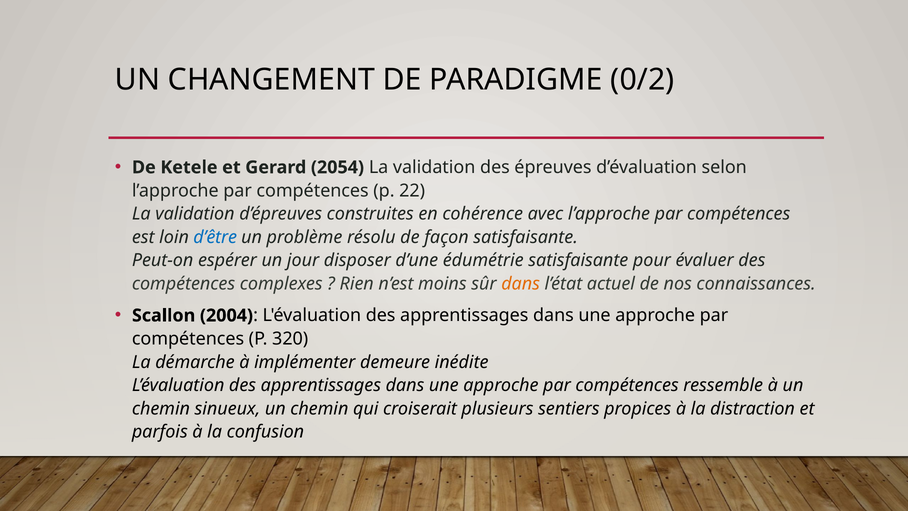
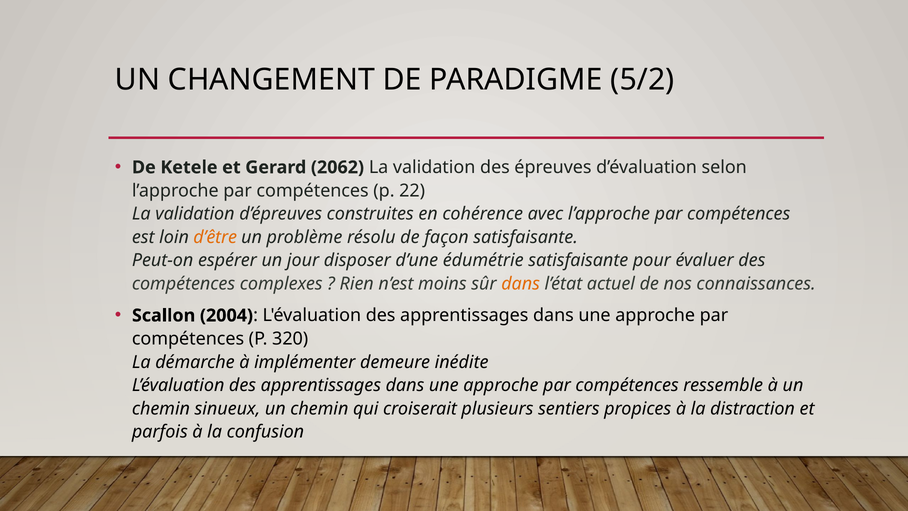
0/2: 0/2 -> 5/2
2054: 2054 -> 2062
d’être colour: blue -> orange
